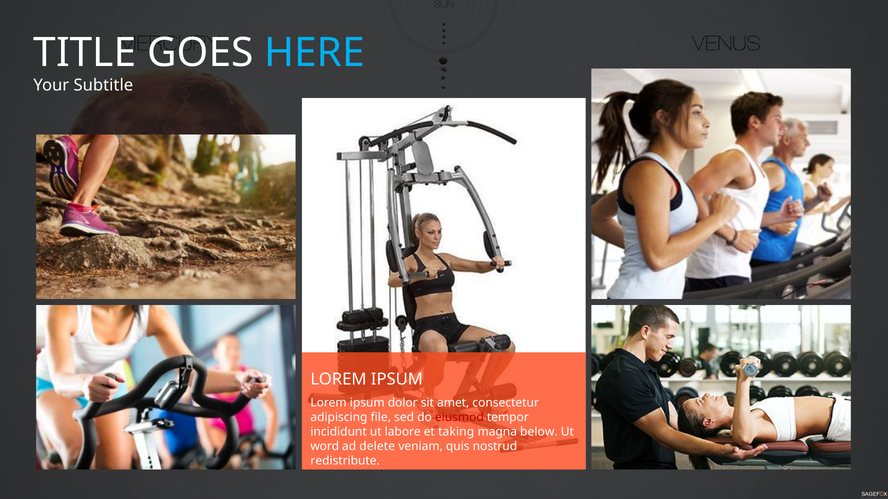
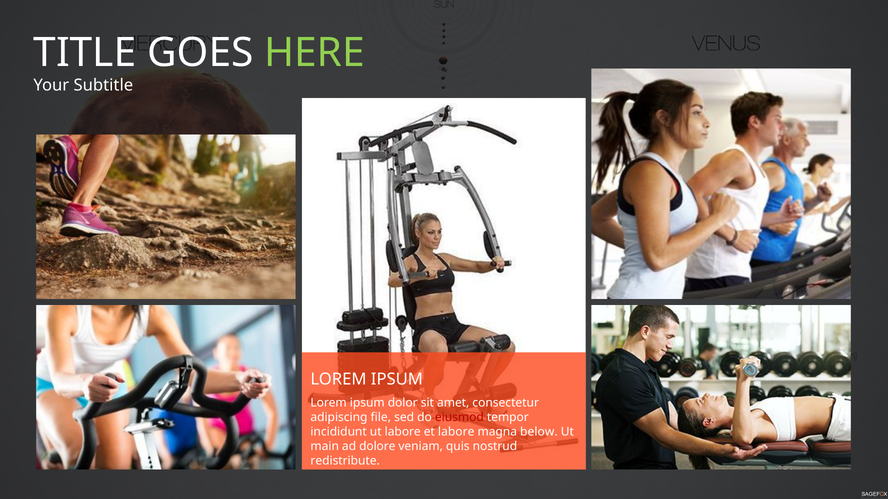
HERE colour: light blue -> light green
et taking: taking -> labore
word: word -> main
delete: delete -> dolore
